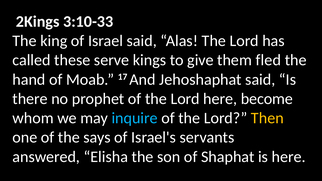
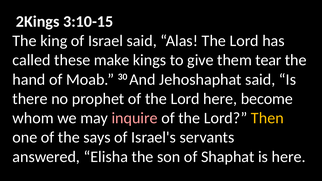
3:10-33: 3:10-33 -> 3:10-15
serve: serve -> make
fled: fled -> tear
17: 17 -> 30
inquire colour: light blue -> pink
